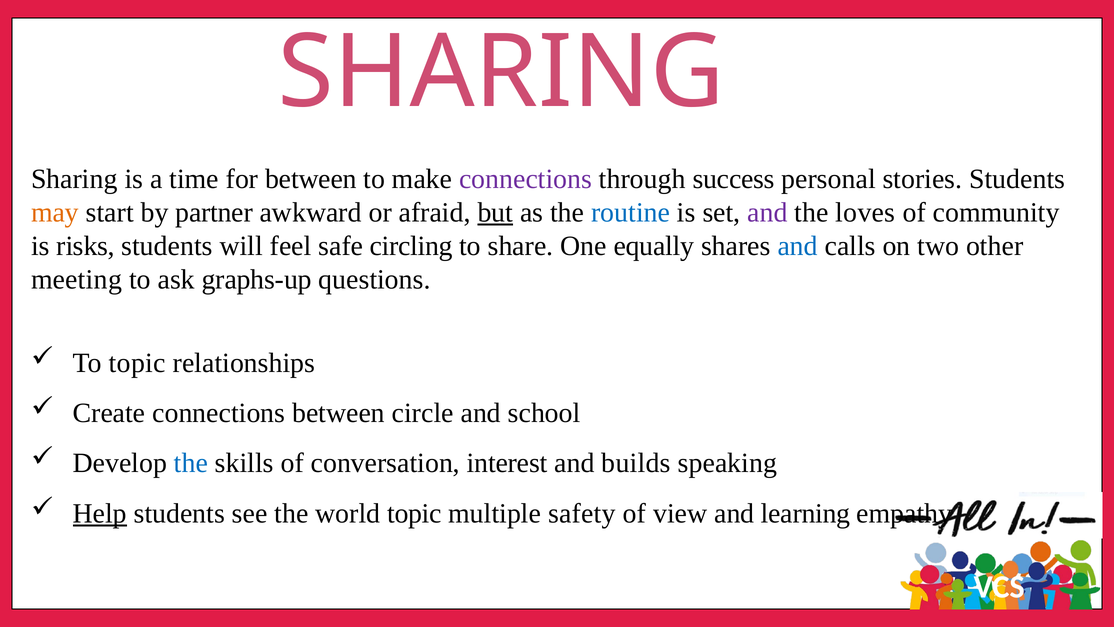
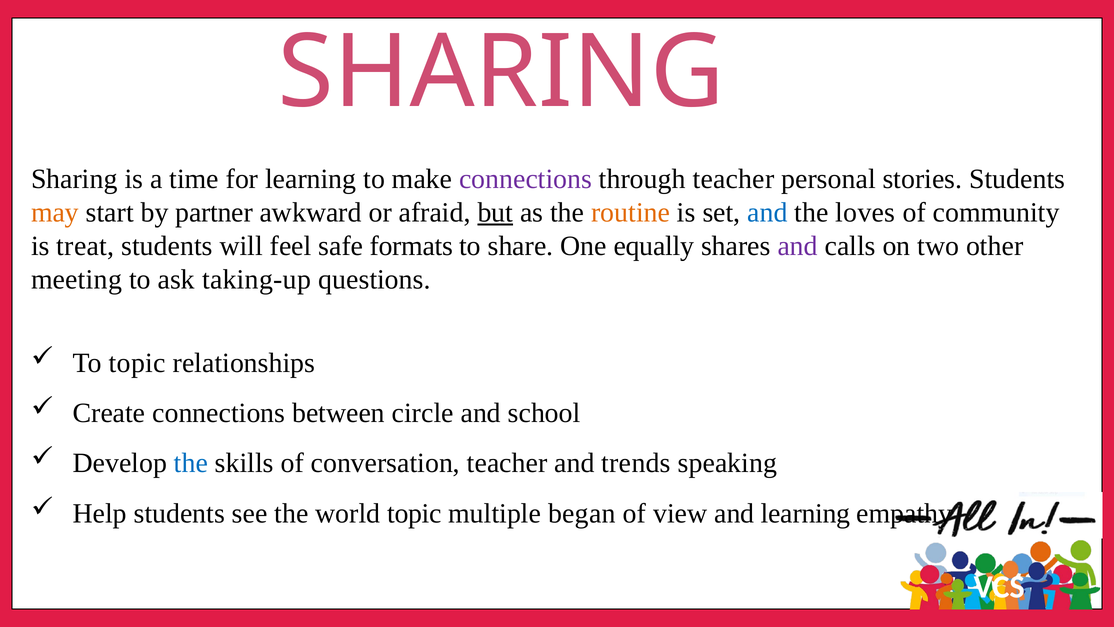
for between: between -> learning
through success: success -> teacher
routine colour: blue -> orange
and at (767, 212) colour: purple -> blue
risks: risks -> treat
circling: circling -> formats
and at (798, 246) colour: blue -> purple
graphs-up: graphs-up -> taking-up
conversation interest: interest -> teacher
builds: builds -> trends
Help underline: present -> none
safety: safety -> began
